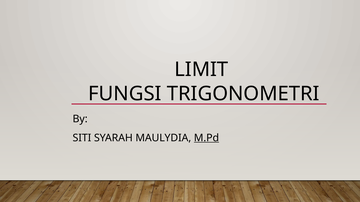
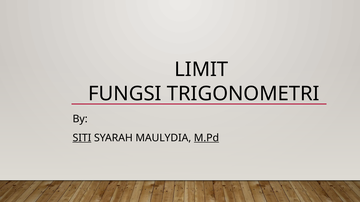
SITI underline: none -> present
